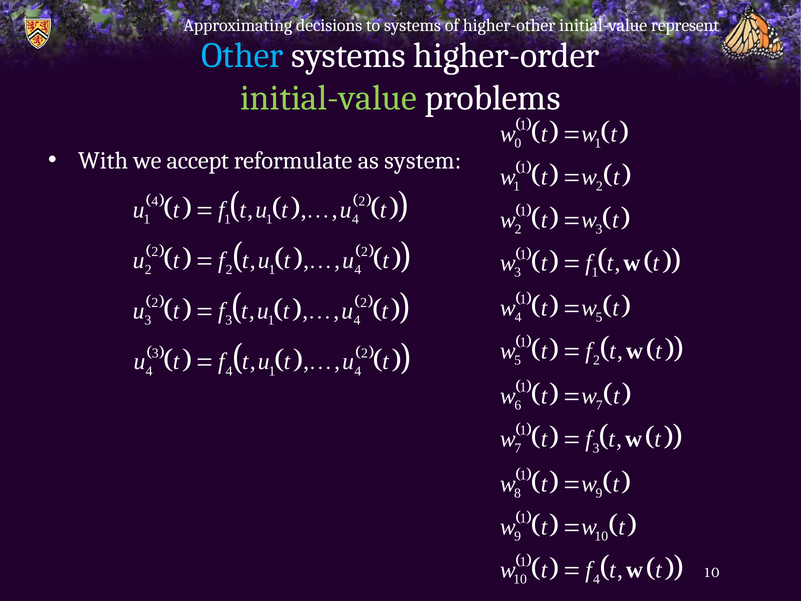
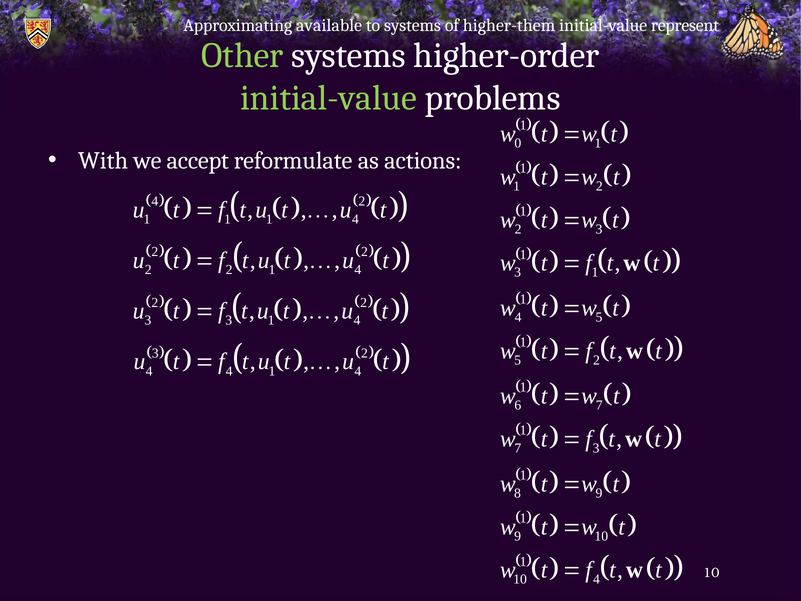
decisions: decisions -> available
higher-other: higher-other -> higher-them
Other colour: light blue -> light green
system: system -> actions
